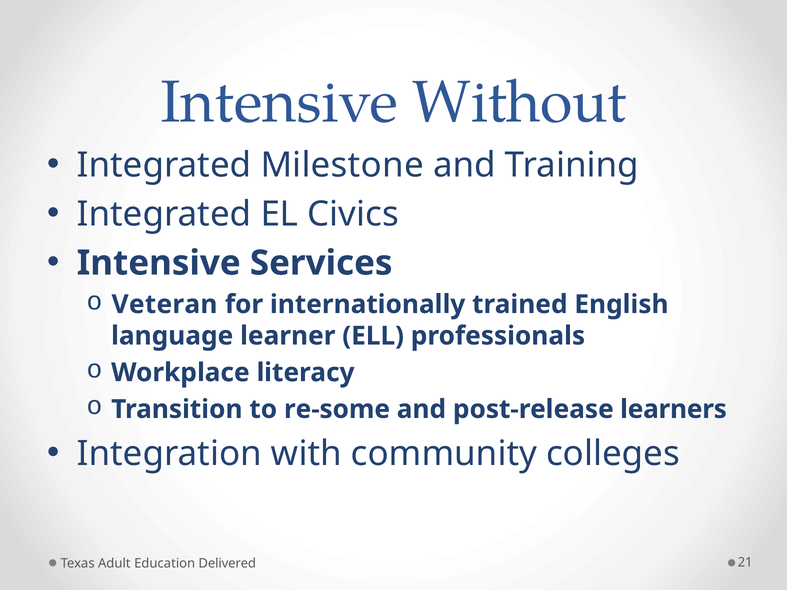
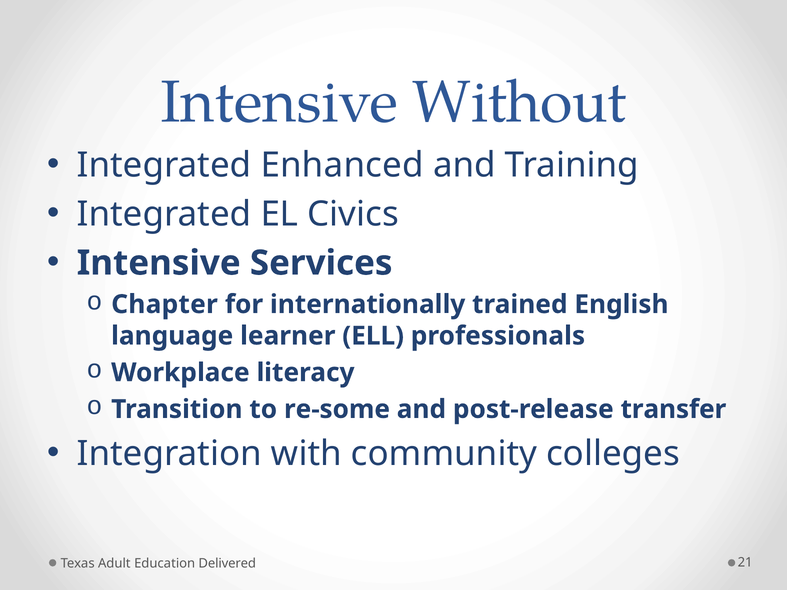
Milestone: Milestone -> Enhanced
Veteran: Veteran -> Chapter
learners: learners -> transfer
